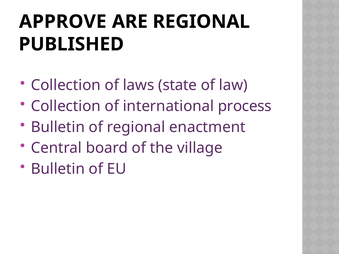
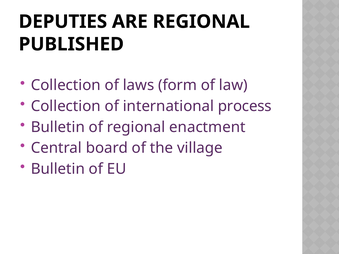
APPROVE: APPROVE -> DEPUTIES
state: state -> form
